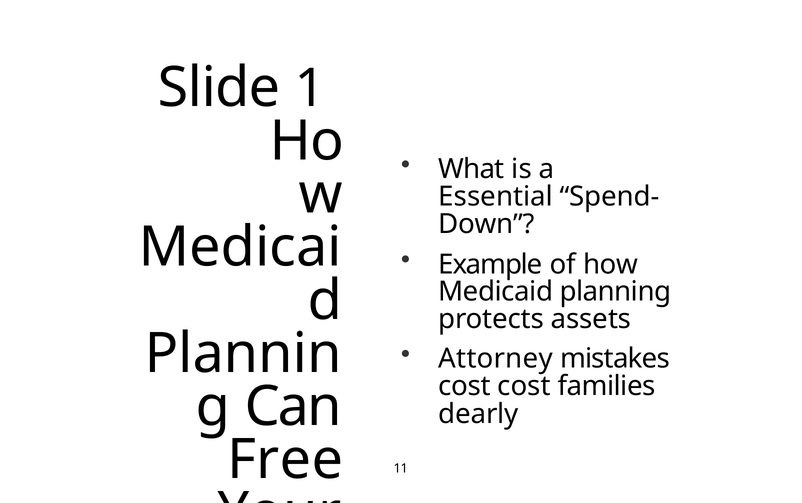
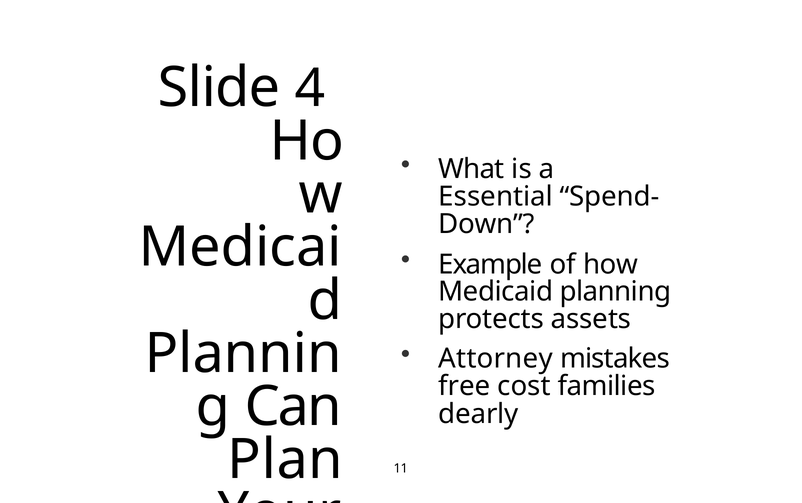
1: 1 -> 4
cost at (464, 386): cost -> free
Free: Free -> Plan
